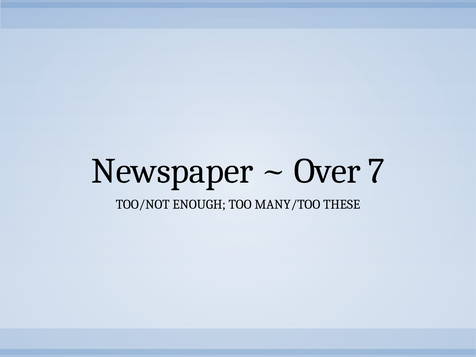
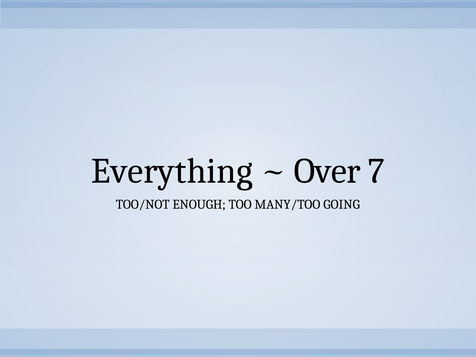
Newspaper: Newspaper -> Everything
THESE: THESE -> GOING
